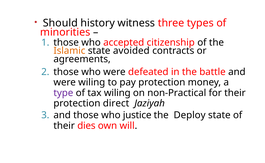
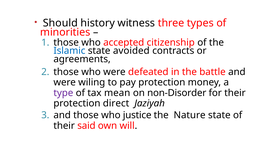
Islamic colour: orange -> blue
tax wiling: wiling -> mean
non-Practical: non-Practical -> non-Disorder
Deploy: Deploy -> Nature
dies: dies -> said
